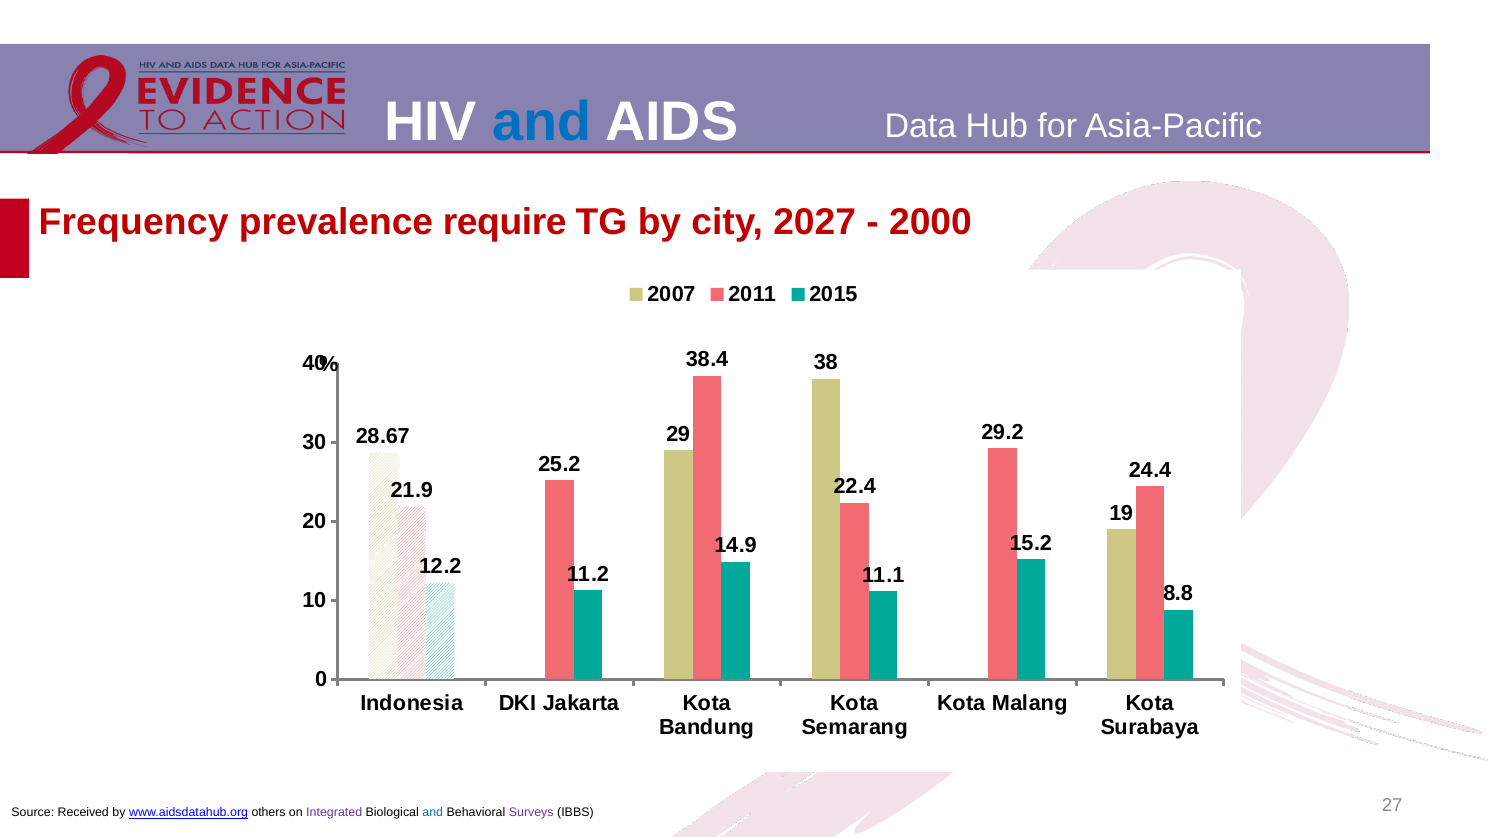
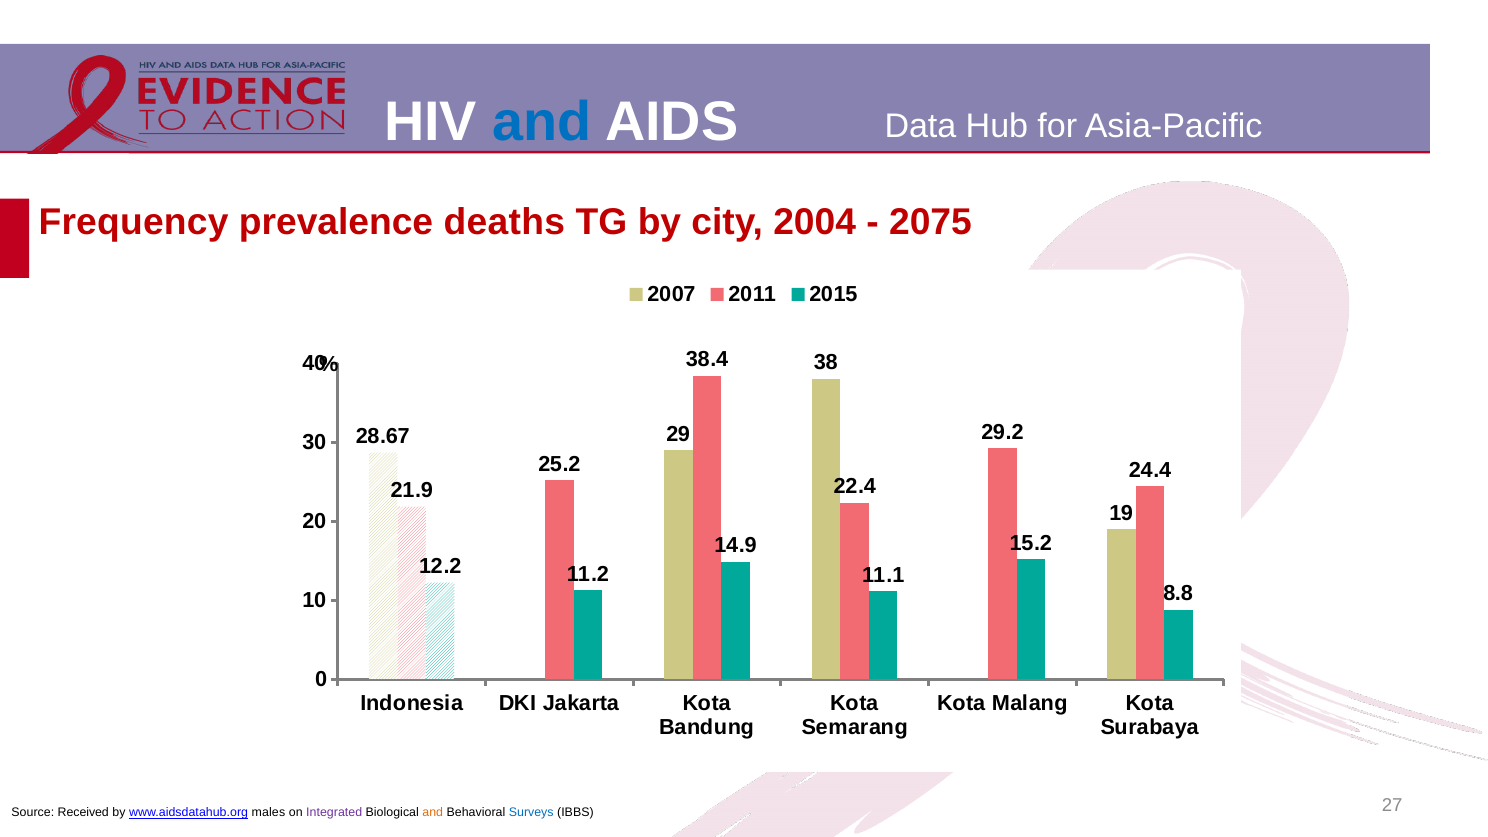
require: require -> deaths
2027: 2027 -> 2004
2000: 2000 -> 2075
others: others -> males
and at (433, 813) colour: blue -> orange
Surveys colour: purple -> blue
